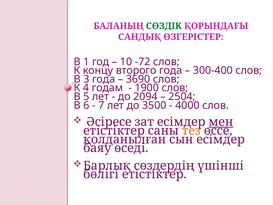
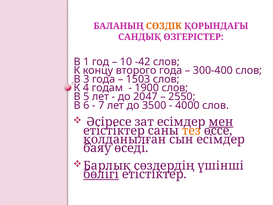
СӨЗДІК colour: green -> orange
-72: -72 -> -42
3690: 3690 -> 1503
2094: 2094 -> 2047
2504: 2504 -> 2550
бөлігі underline: none -> present
